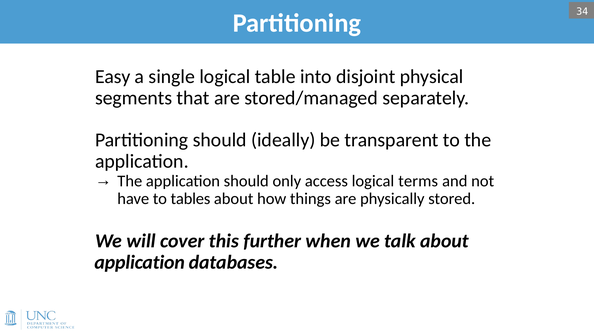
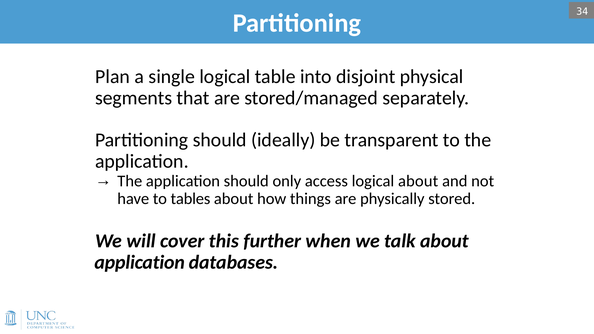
Easy: Easy -> Plan
logical terms: terms -> about
